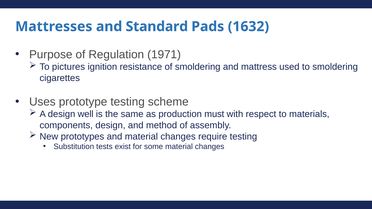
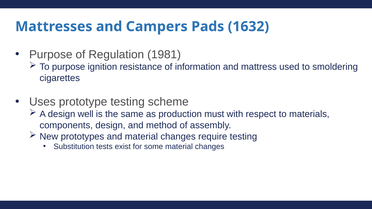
Standard: Standard -> Campers
1971: 1971 -> 1981
To pictures: pictures -> purpose
of smoldering: smoldering -> information
